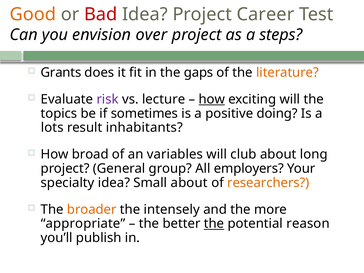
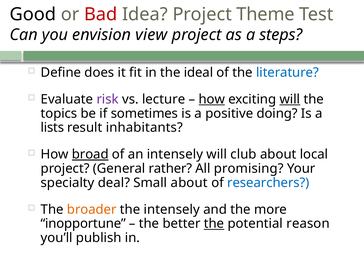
Good colour: orange -> black
Career: Career -> Theme
over: over -> view
Grants: Grants -> Define
gaps: gaps -> ideal
literature colour: orange -> blue
will at (290, 99) underline: none -> present
lots: lots -> lists
broad underline: none -> present
an variables: variables -> intensely
long: long -> local
group: group -> rather
employers: employers -> promising
specialty idea: idea -> deal
researchers colour: orange -> blue
appropriate: appropriate -> inopportune
